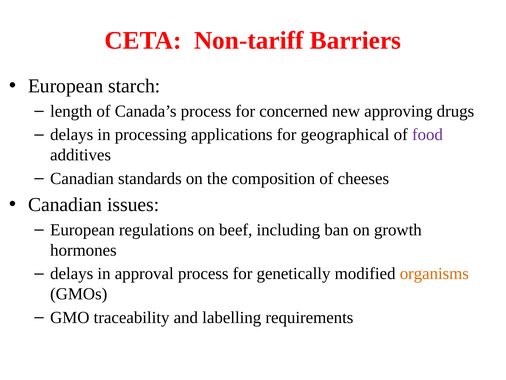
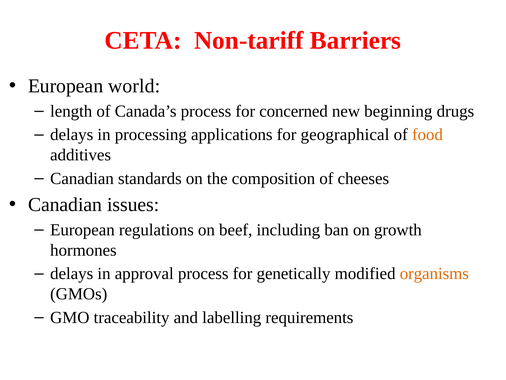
starch: starch -> world
approving: approving -> beginning
food colour: purple -> orange
